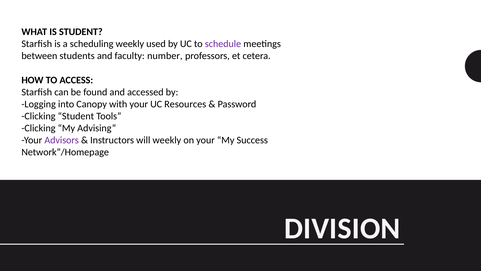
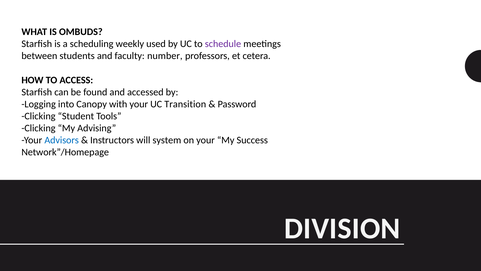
IS STUDENT: STUDENT -> OMBUDS
Resources: Resources -> Transition
Advisors colour: purple -> blue
will weekly: weekly -> system
